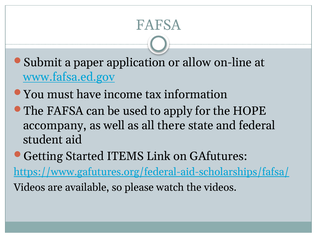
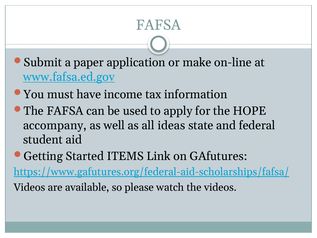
allow: allow -> make
there: there -> ideas
